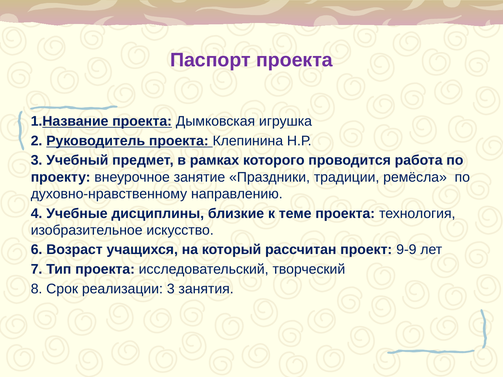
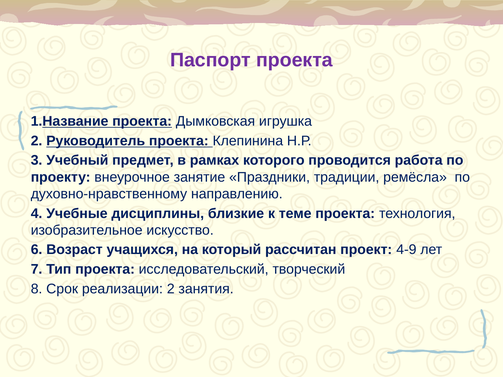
9-9: 9-9 -> 4-9
реализации 3: 3 -> 2
